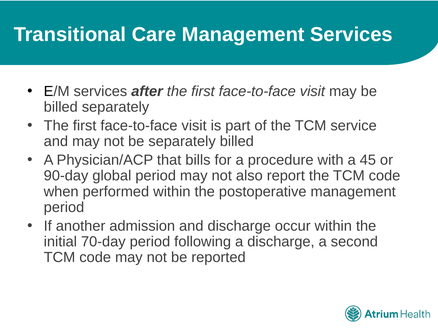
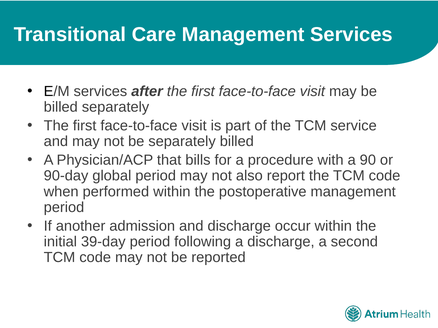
45: 45 -> 90
70-day: 70-day -> 39-day
